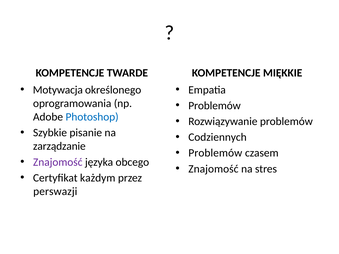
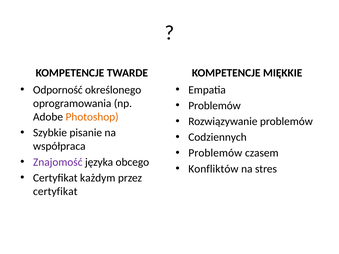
Motywacja: Motywacja -> Odporność
Photoshop colour: blue -> orange
zarządzanie: zarządzanie -> współpraca
Znajomość at (213, 169): Znajomość -> Konfliktów
perswazji at (55, 192): perswazji -> certyfikat
